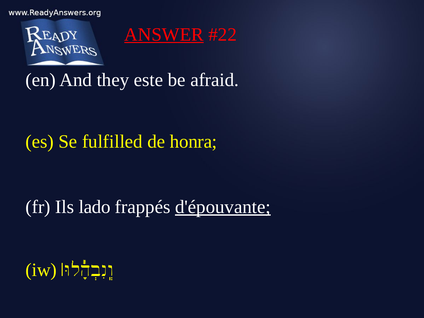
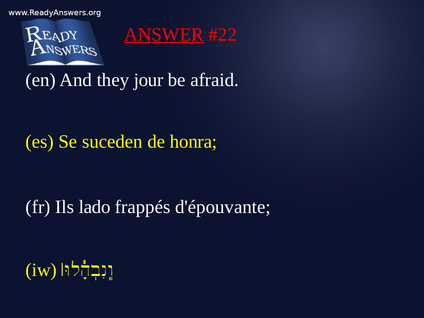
este: este -> jour
fulfilled: fulfilled -> suceden
d'épouvante underline: present -> none
